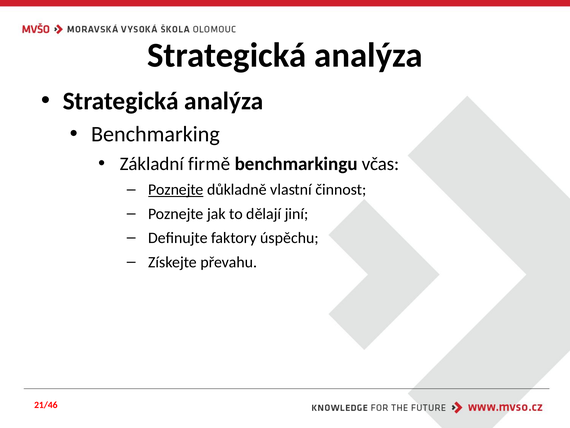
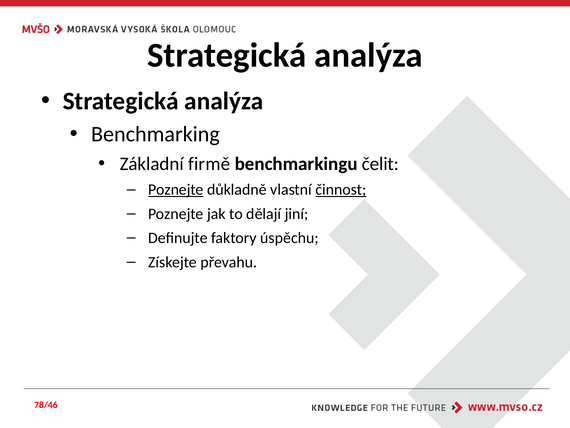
včas: včas -> čelit
činnost underline: none -> present
21/46: 21/46 -> 78/46
